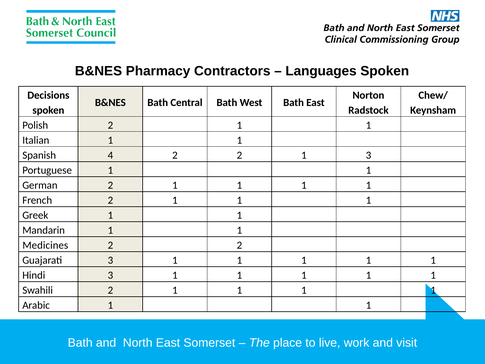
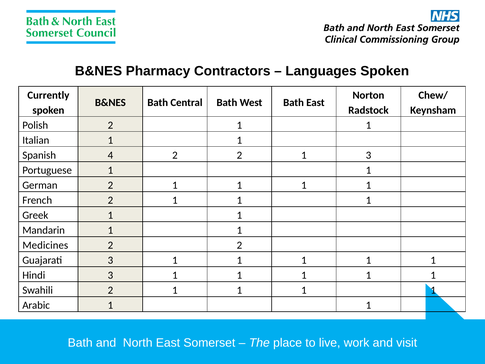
Decisions: Decisions -> Currently
